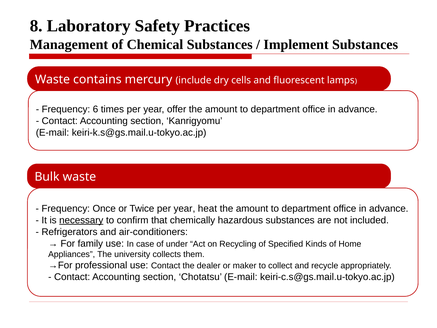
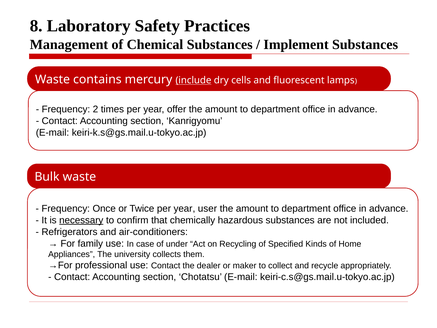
include underline: none -> present
6: 6 -> 2
heat: heat -> user
